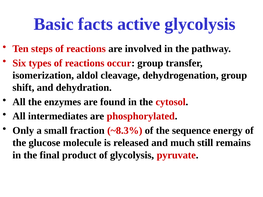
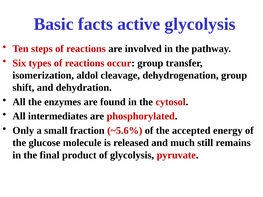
~8.3%: ~8.3% -> ~5.6%
sequence: sequence -> accepted
